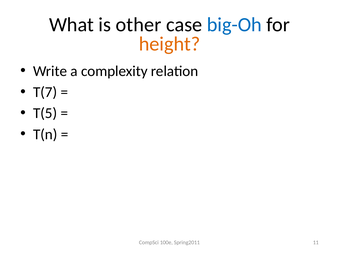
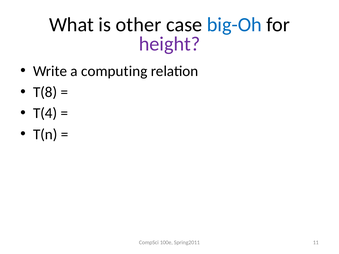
height colour: orange -> purple
complexity: complexity -> computing
T(7: T(7 -> T(8
T(5: T(5 -> T(4
